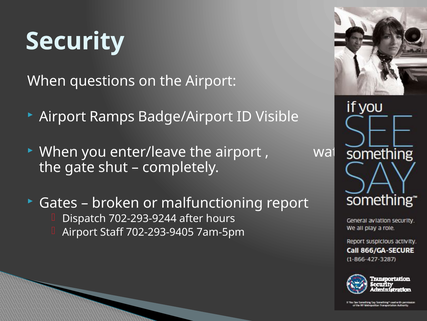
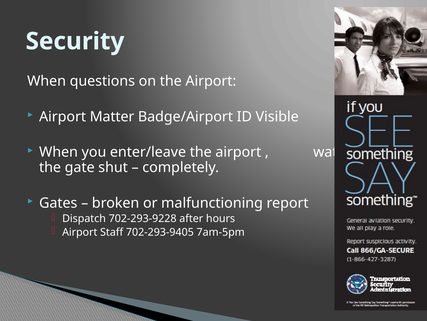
Ramps: Ramps -> Matter
702-293-9244: 702-293-9244 -> 702-293-9228
